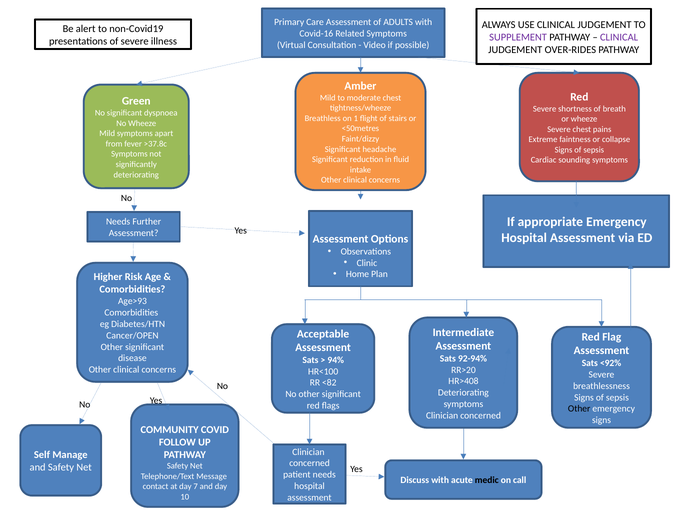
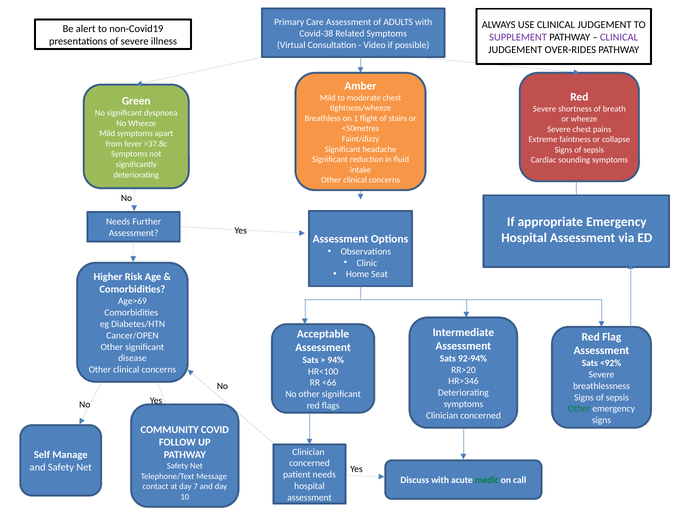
Covid-16: Covid-16 -> Covid-38
Plan: Plan -> Seat
Age>93: Age>93 -> Age>69
HR>408: HR>408 -> HR>346
<82: <82 -> <66
Other at (579, 409) colour: black -> green
medic colour: black -> green
